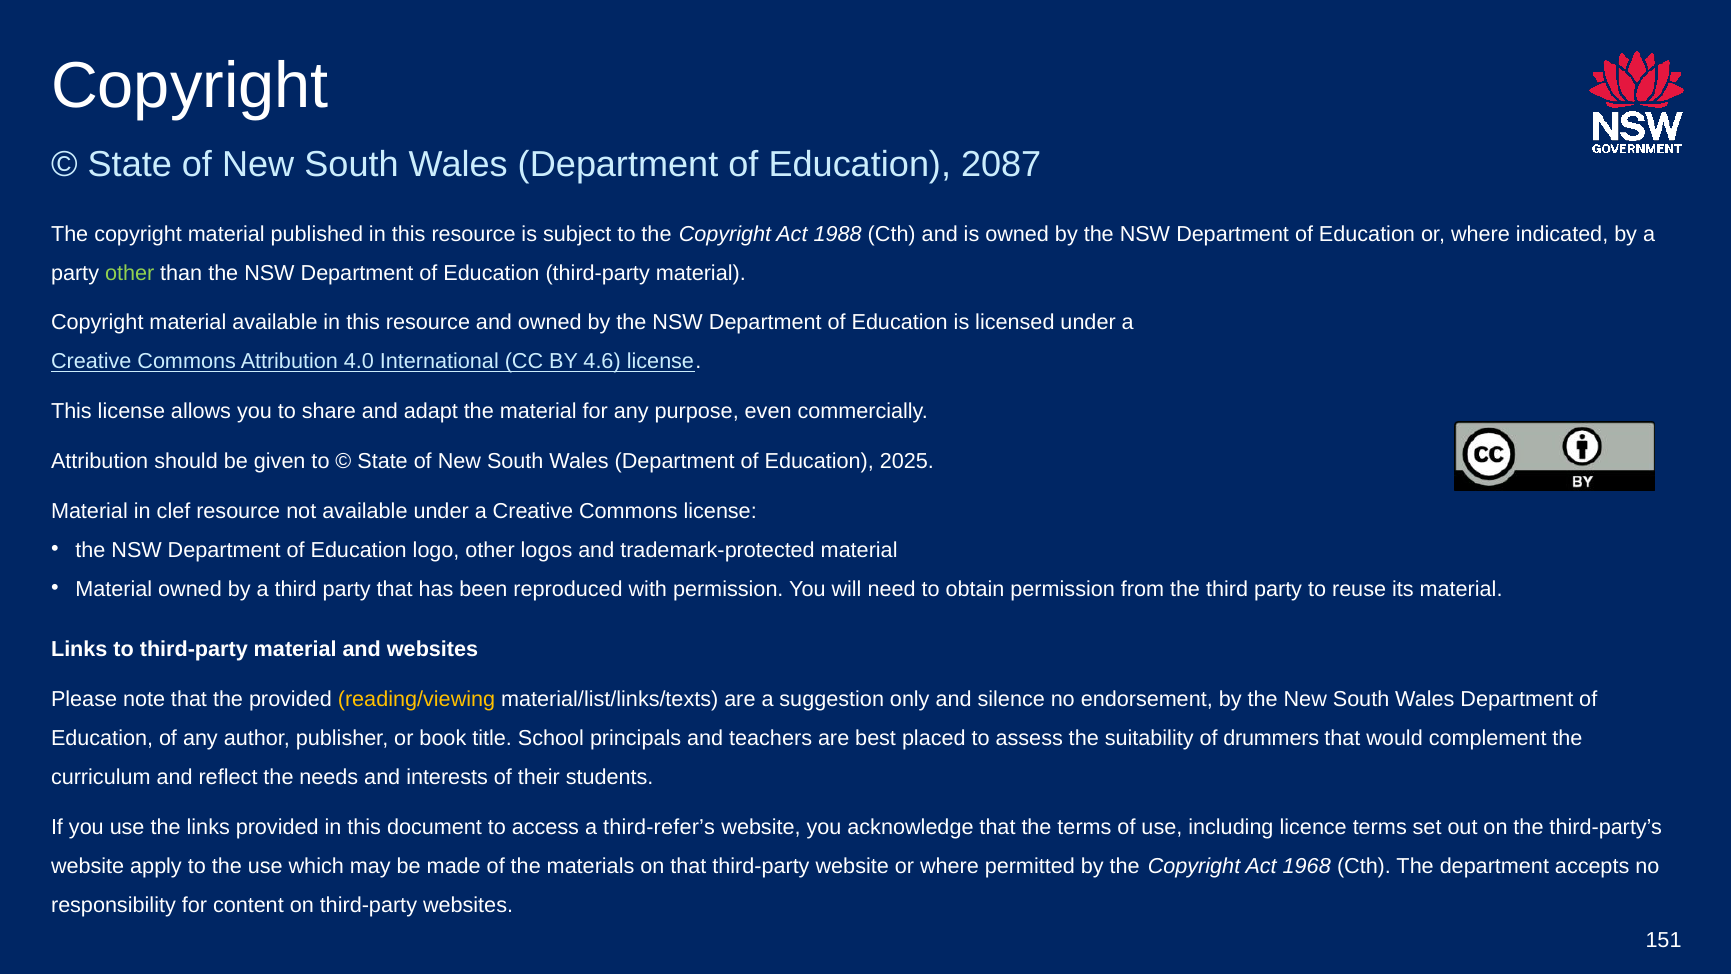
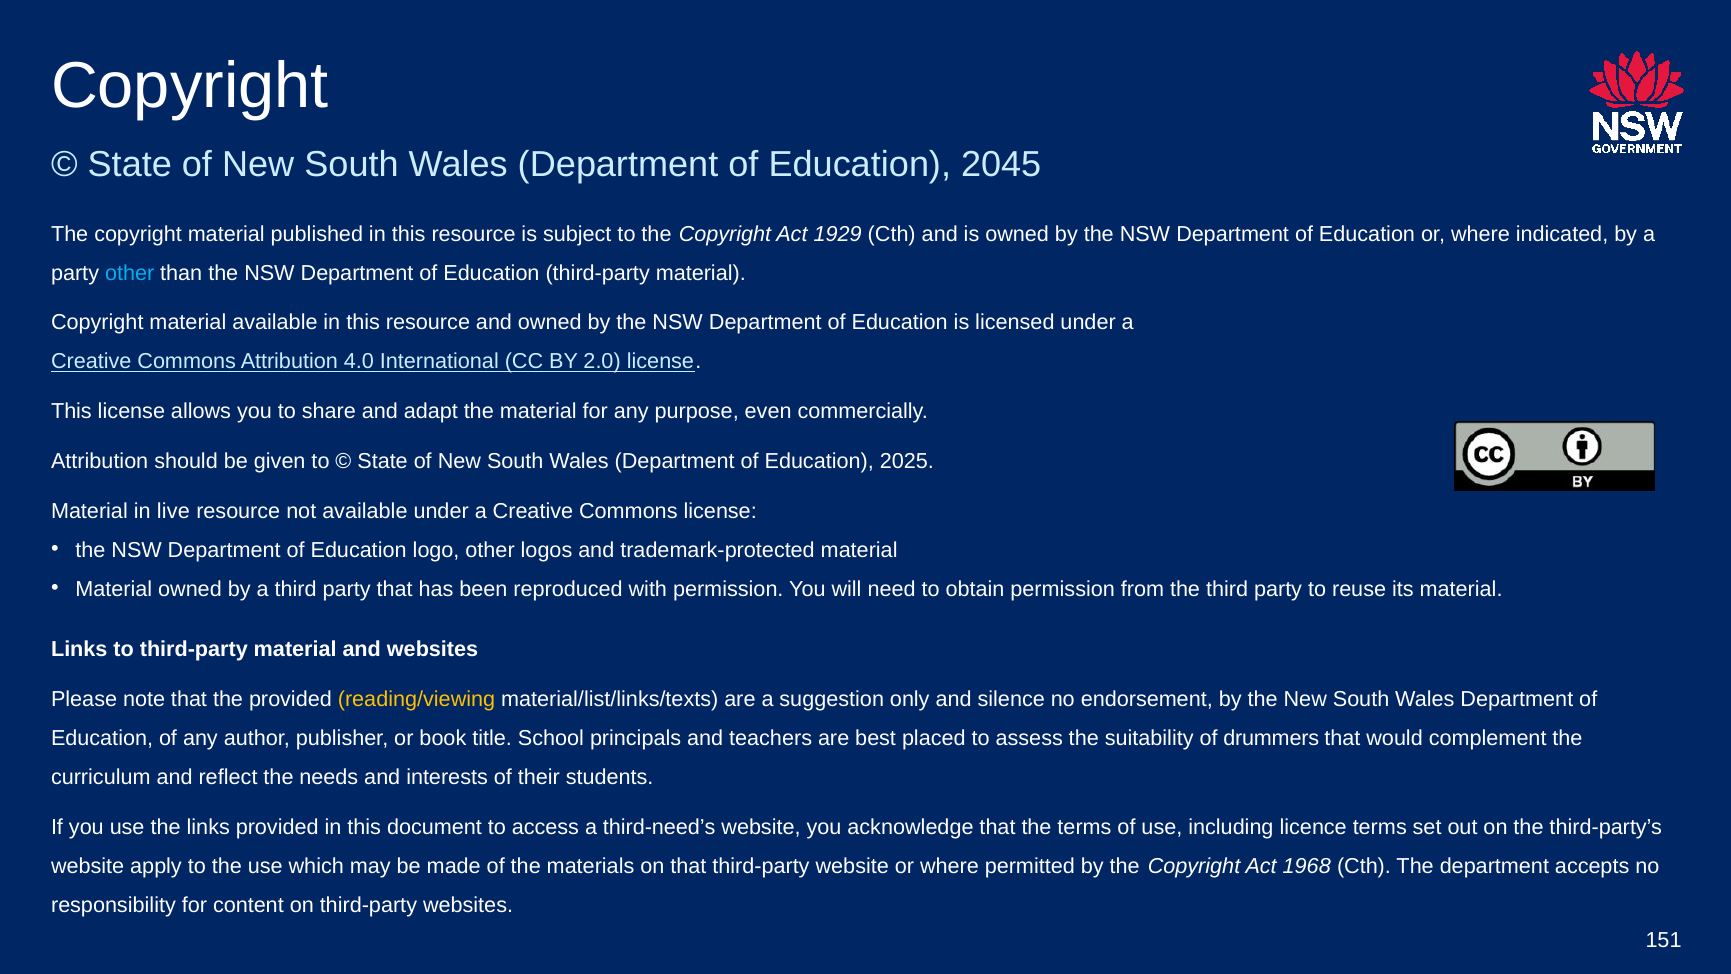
2087: 2087 -> 2045
1988: 1988 -> 1929
other at (130, 273) colour: light green -> light blue
4.6: 4.6 -> 2.0
clef: clef -> live
third-refer’s: third-refer’s -> third-need’s
